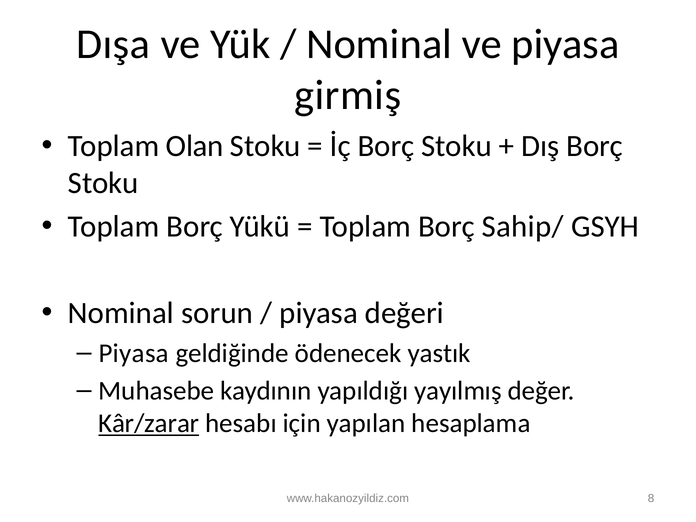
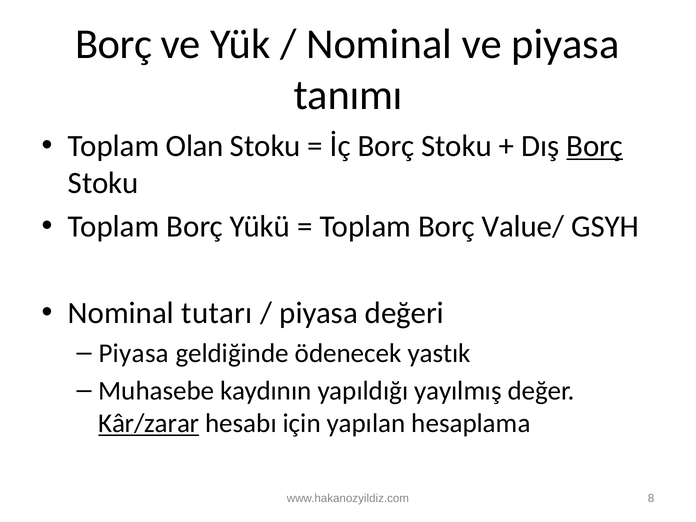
Dışa at (113, 44): Dışa -> Borç
girmiş: girmiş -> tanımı
Borç at (595, 146) underline: none -> present
Sahip/: Sahip/ -> Value/
sorun: sorun -> tutarı
